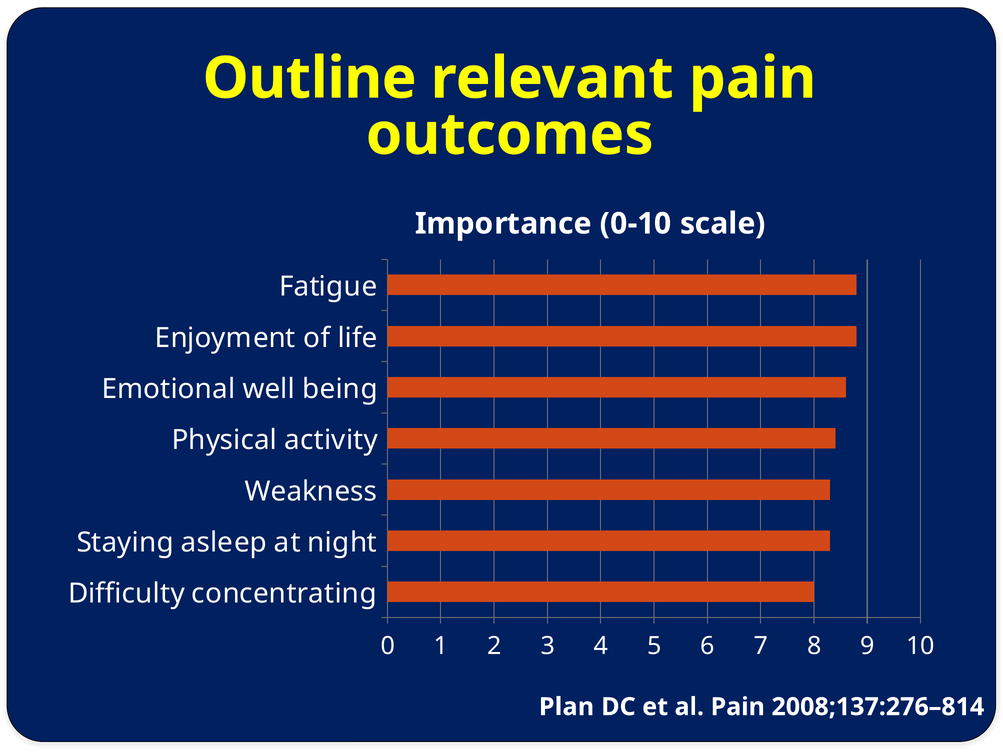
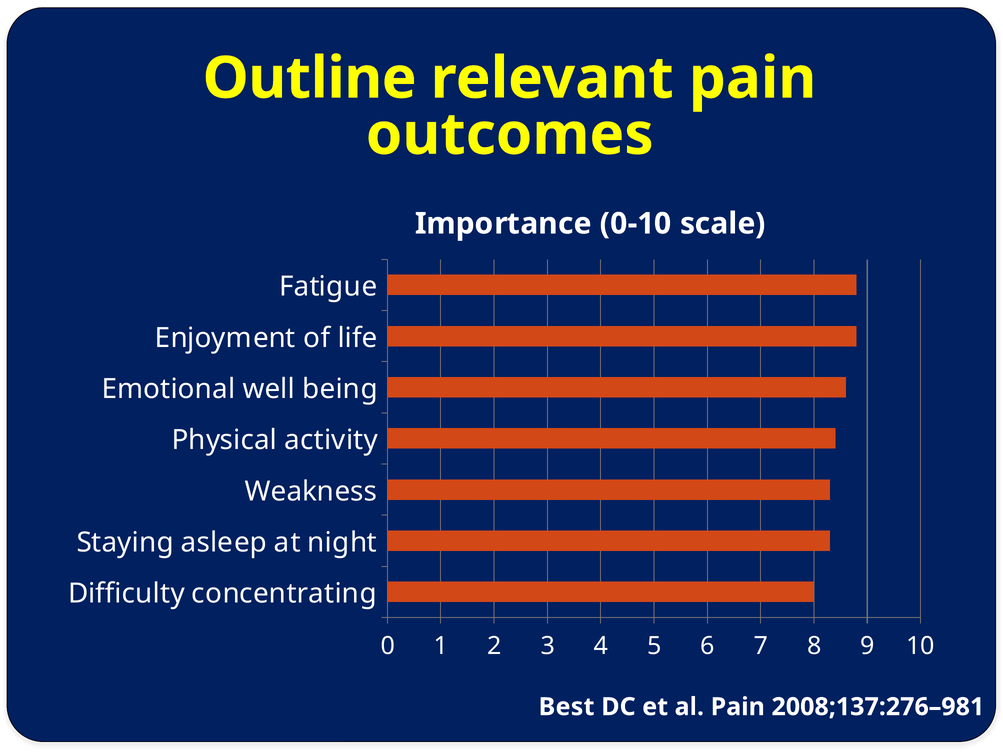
Plan: Plan -> Best
2008;137:276–814: 2008;137:276–814 -> 2008;137:276–981
